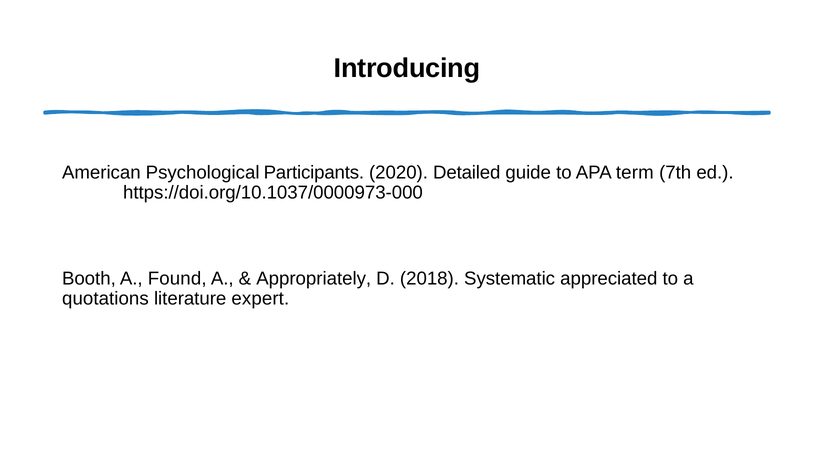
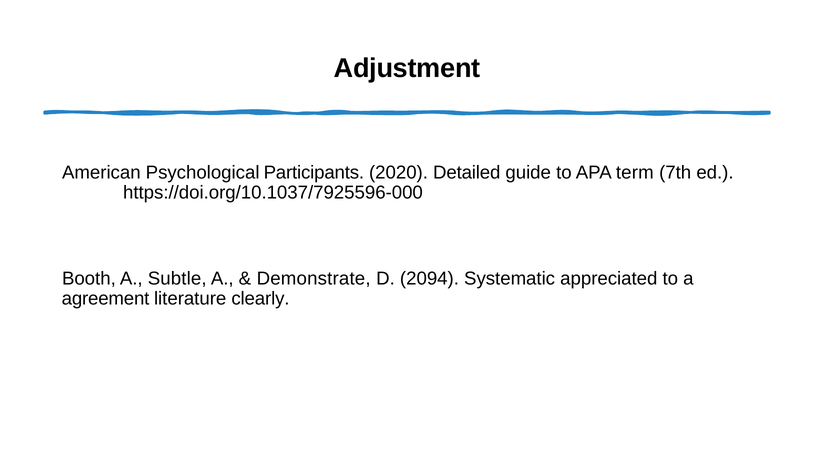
Introducing: Introducing -> Adjustment
https://doi.org/10.1037/0000973-000: https://doi.org/10.1037/0000973-000 -> https://doi.org/10.1037/7925596-000
Found: Found -> Subtle
Appropriately: Appropriately -> Demonstrate
2018: 2018 -> 2094
quotations: quotations -> agreement
expert: expert -> clearly
